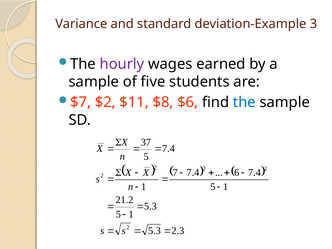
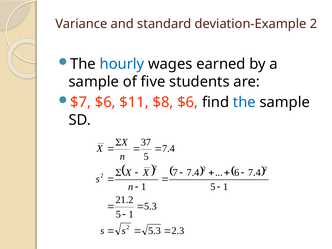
deviation-Example 3: 3 -> 2
hourly colour: purple -> blue
$7 $2: $2 -> $6
